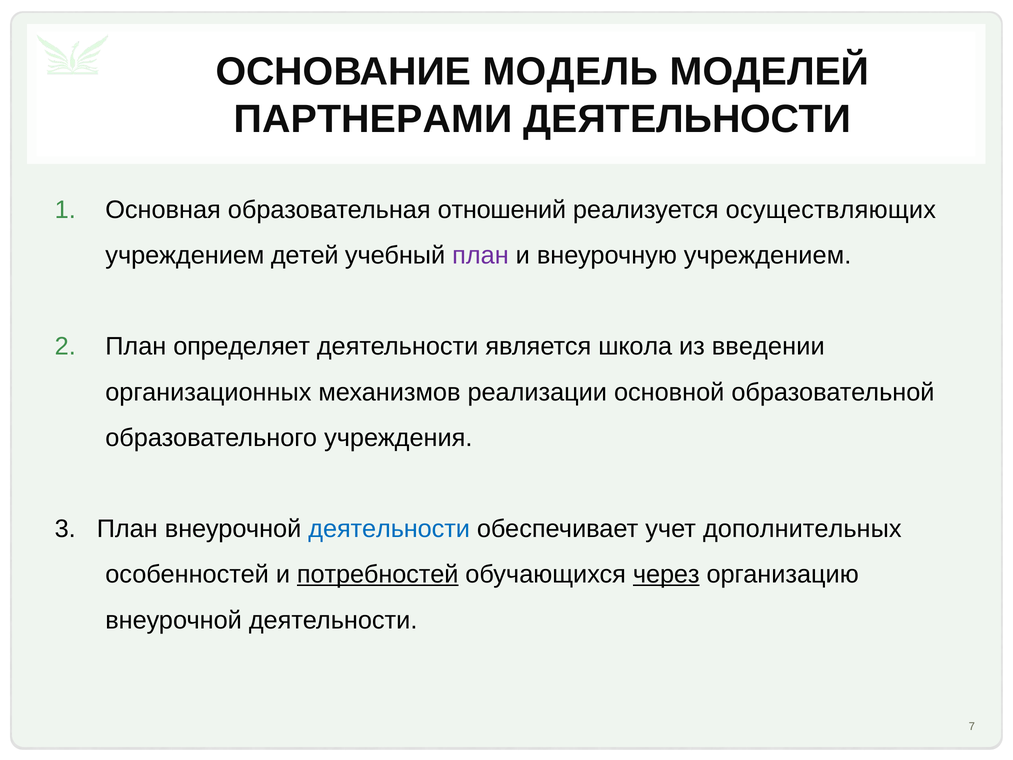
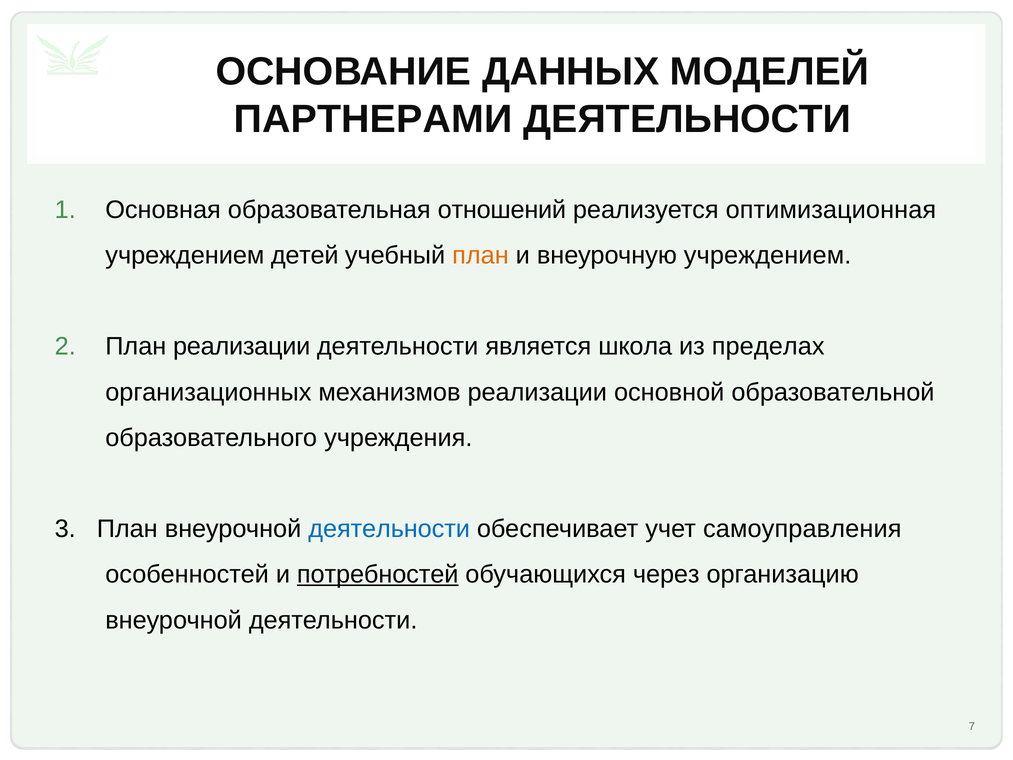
МОДЕЛЬ: МОДЕЛЬ -> ДАННЫХ
осуществляющих: осуществляющих -> оптимизационная
план at (480, 255) colour: purple -> orange
План определяет: определяет -> реализации
введении: введении -> пределах
дополнительных: дополнительных -> самоуправления
через underline: present -> none
